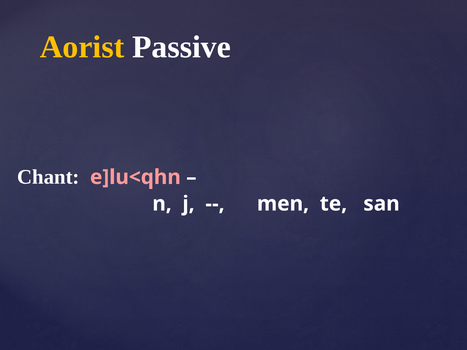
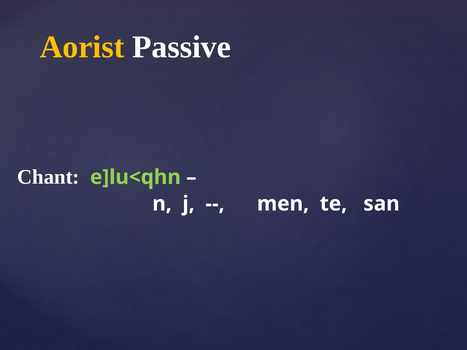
e]lu<qhn colour: pink -> light green
